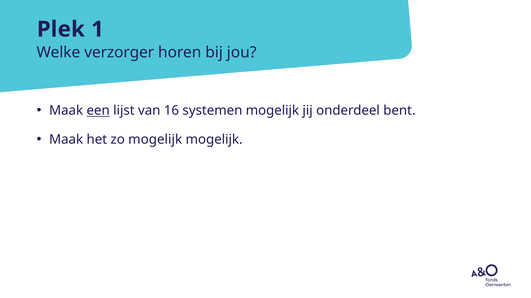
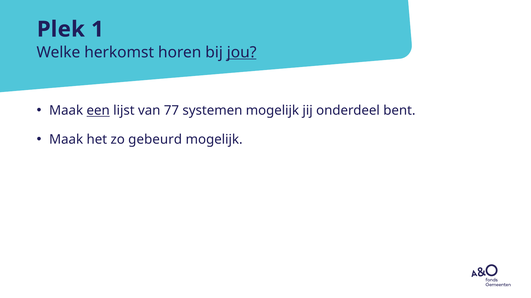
verzorger: verzorger -> herkomst
jou underline: none -> present
16: 16 -> 77
zo mogelijk: mogelijk -> gebeurd
